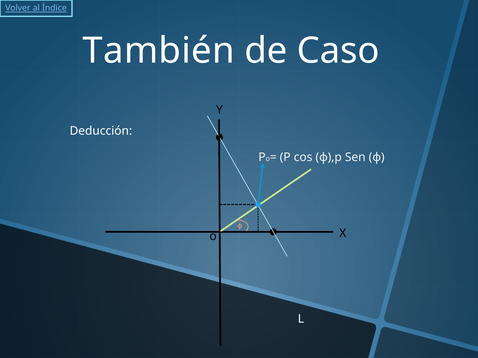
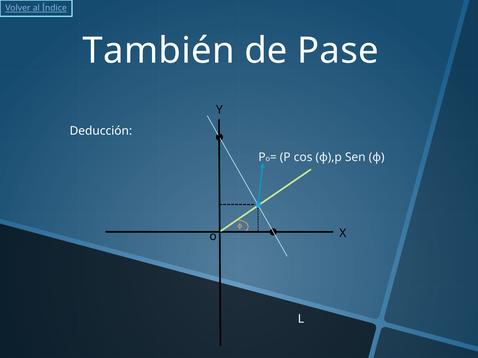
Caso: Caso -> Pase
